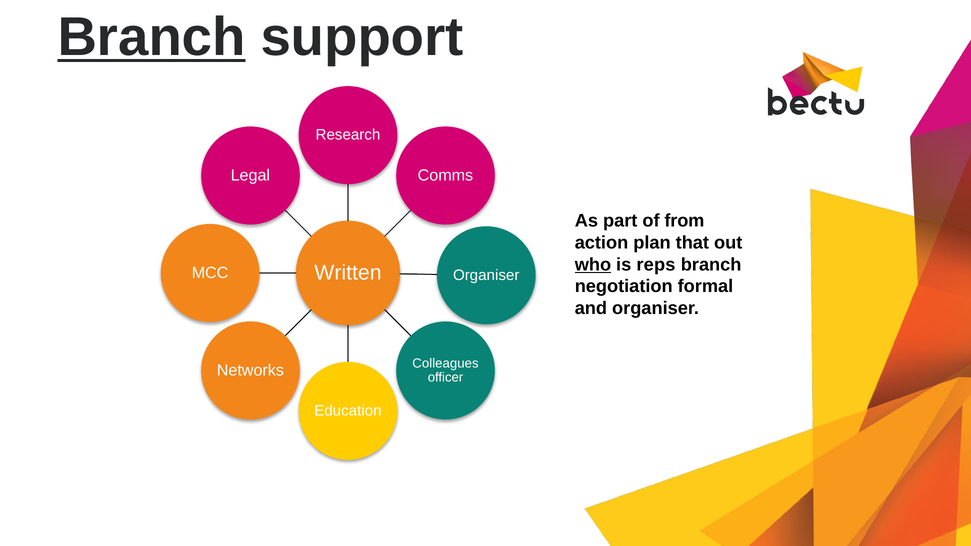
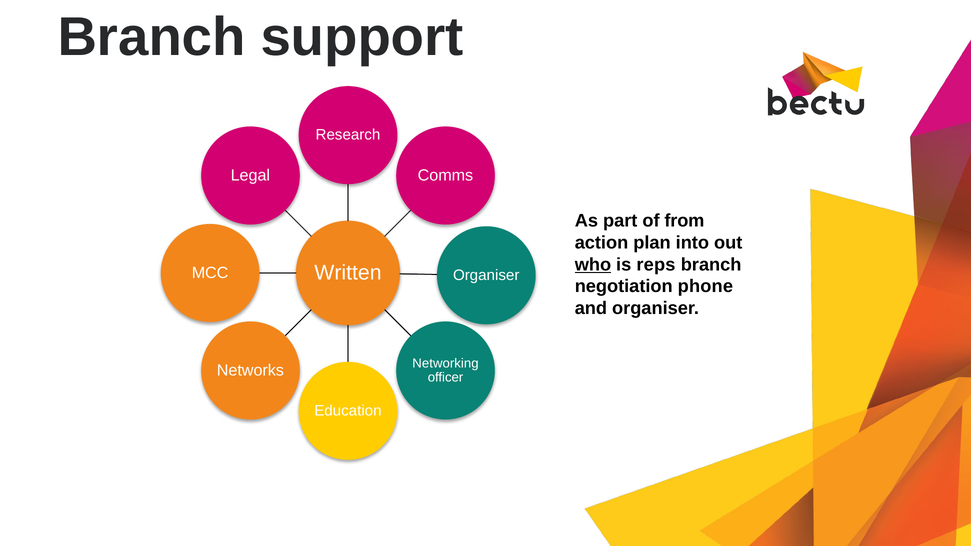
Branch at (151, 37) underline: present -> none
that: that -> into
formal: formal -> phone
Colleagues: Colleagues -> Networking
